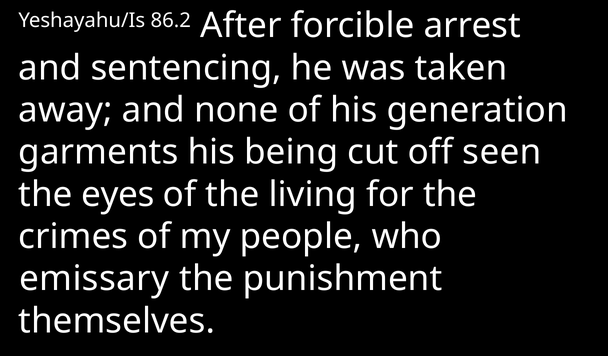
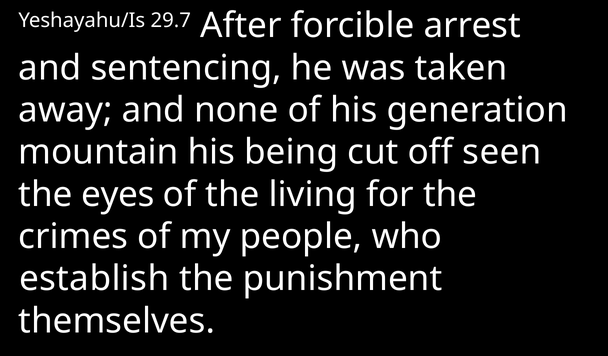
86.2: 86.2 -> 29.7
garments: garments -> mountain
emissary: emissary -> establish
